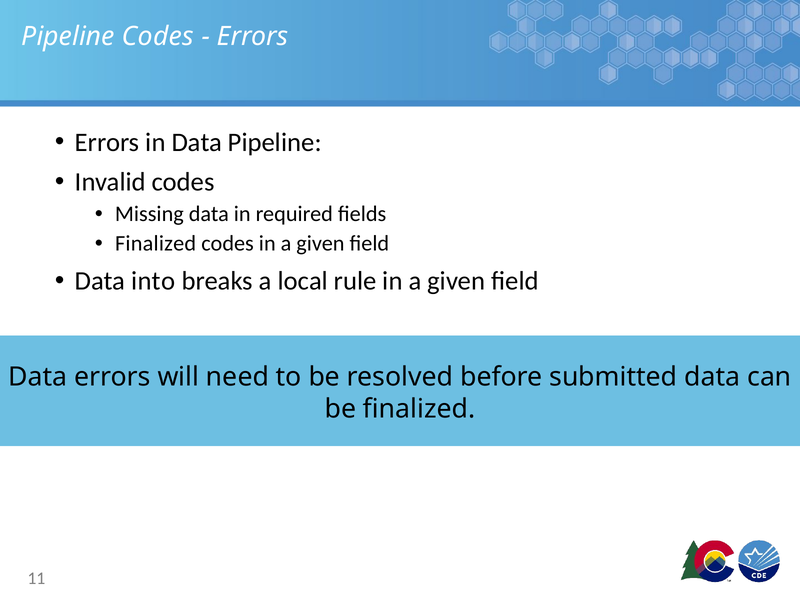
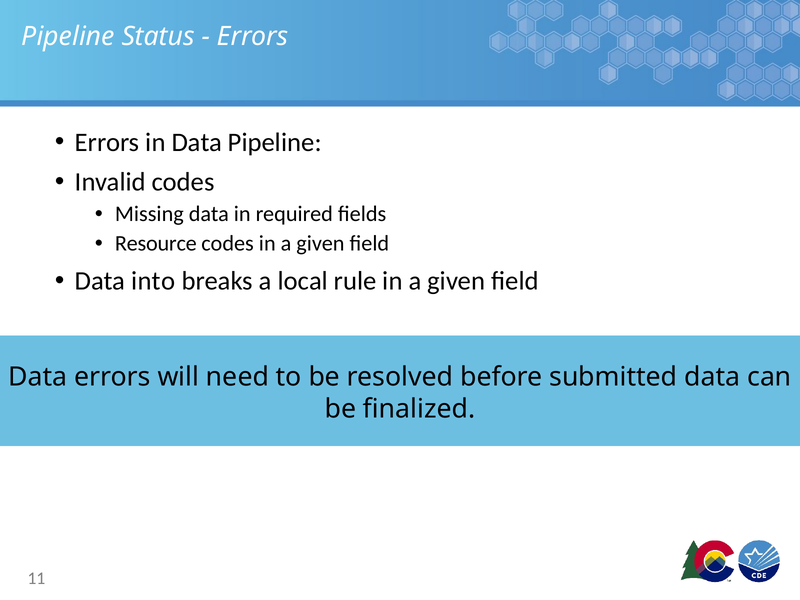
Pipeline Codes: Codes -> Status
Finalized at (156, 244): Finalized -> Resource
